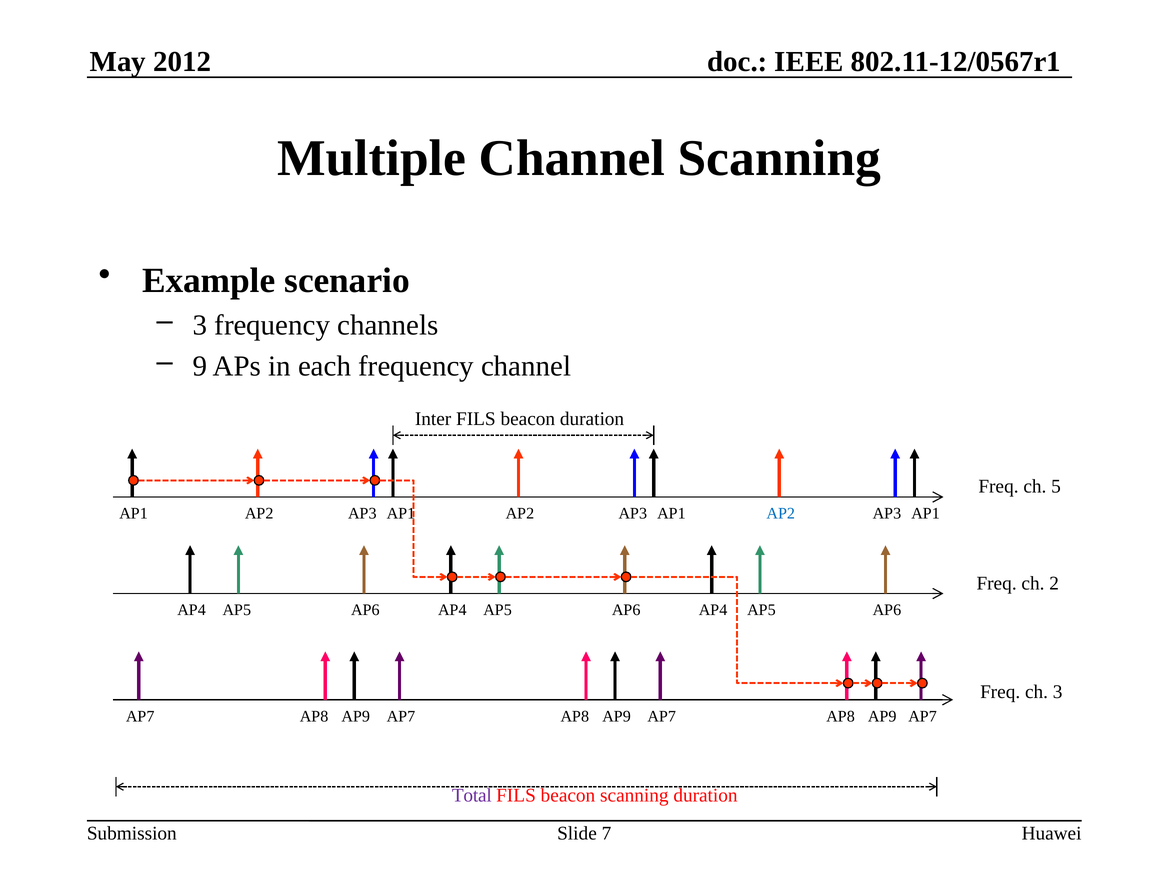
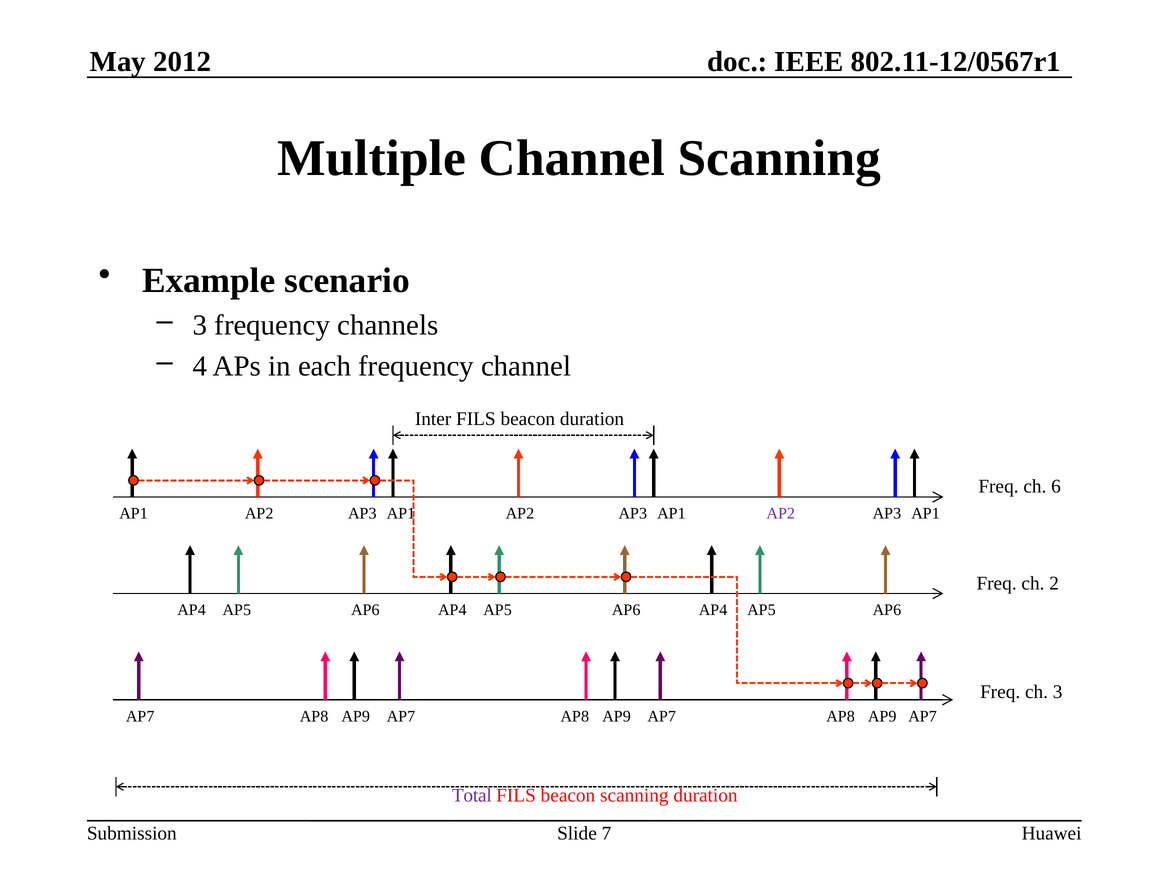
9: 9 -> 4
5: 5 -> 6
AP2 at (781, 514) colour: blue -> purple
